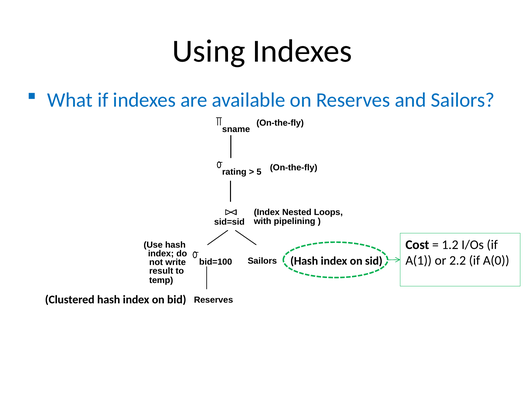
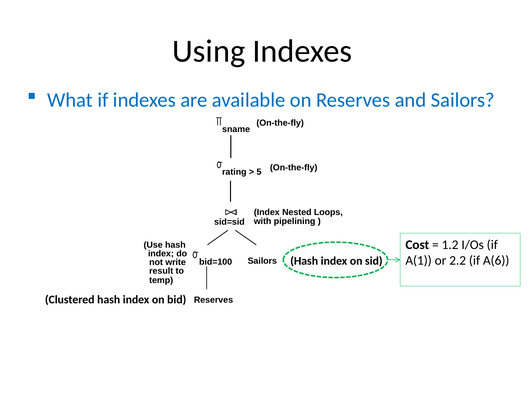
A(0: A(0 -> A(6
